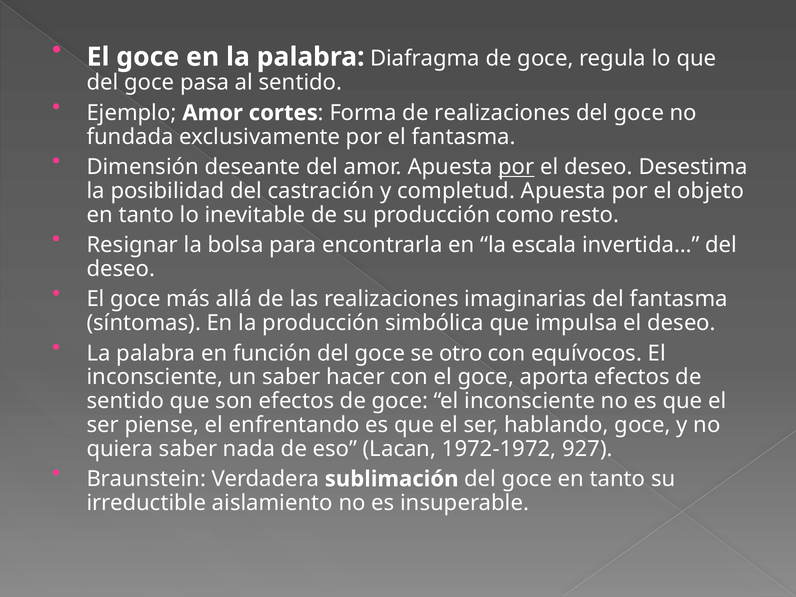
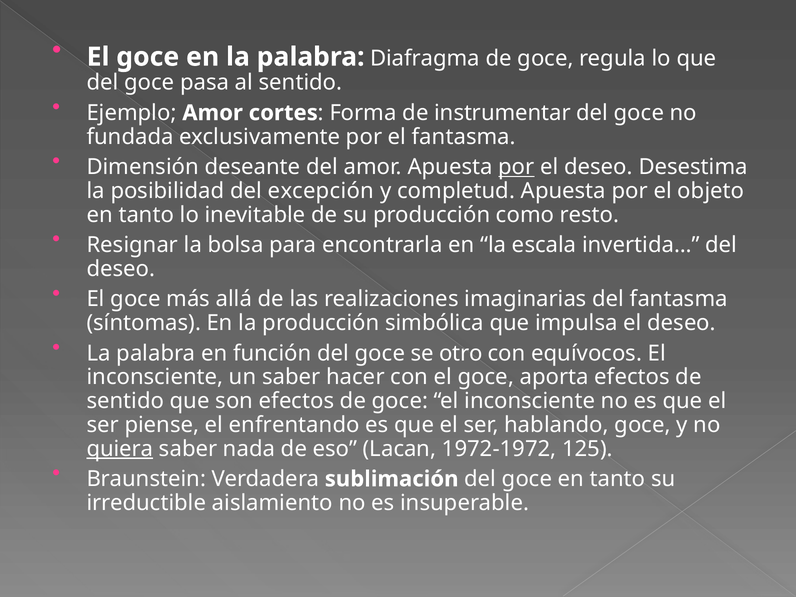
de realizaciones: realizaciones -> instrumentar
castración: castración -> excepción
quiera underline: none -> present
927: 927 -> 125
